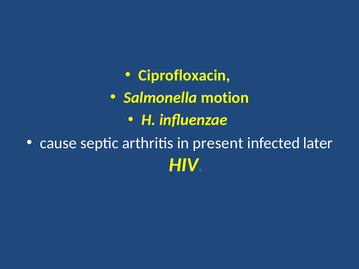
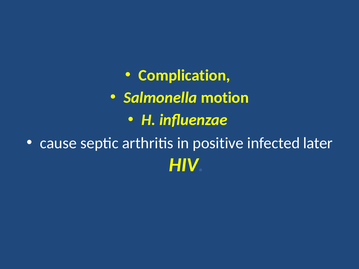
Ciprofloxacin: Ciprofloxacin -> Complication
present: present -> positive
